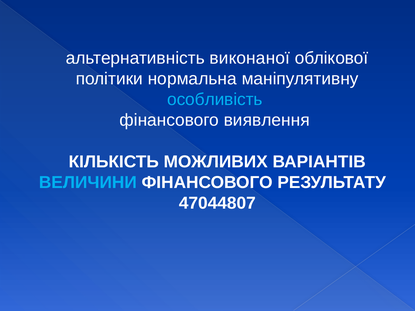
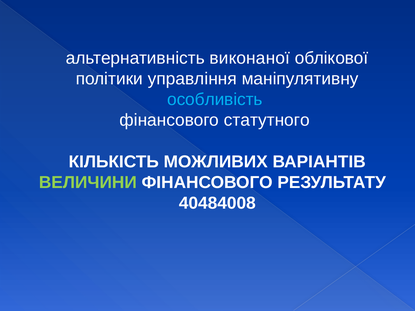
нормальна: нормальна -> управління
виявлення: виявлення -> статутного
ВЕЛИЧИНИ colour: light blue -> light green
47044807: 47044807 -> 40484008
